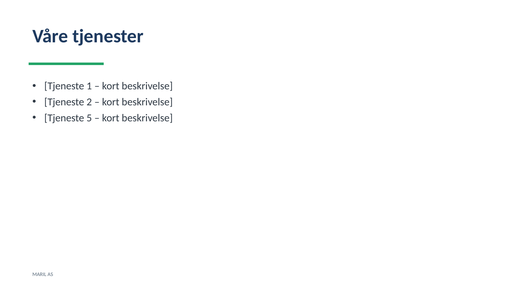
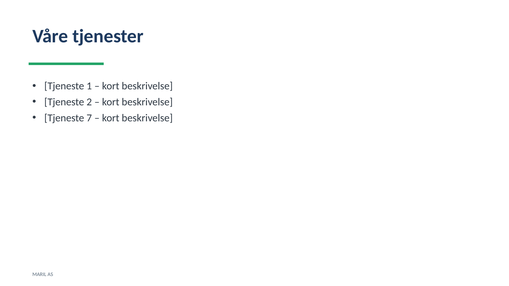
5: 5 -> 7
